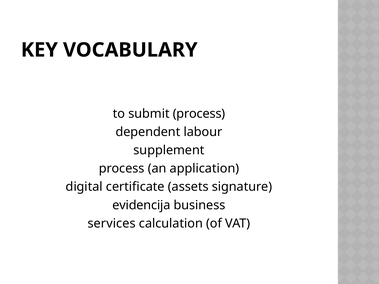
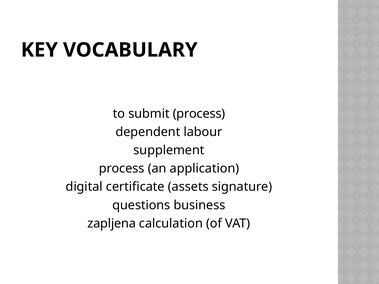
evidencija: evidencija -> questions
services: services -> zapljena
